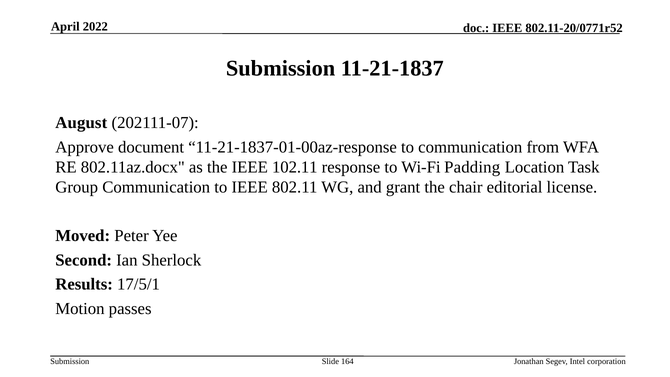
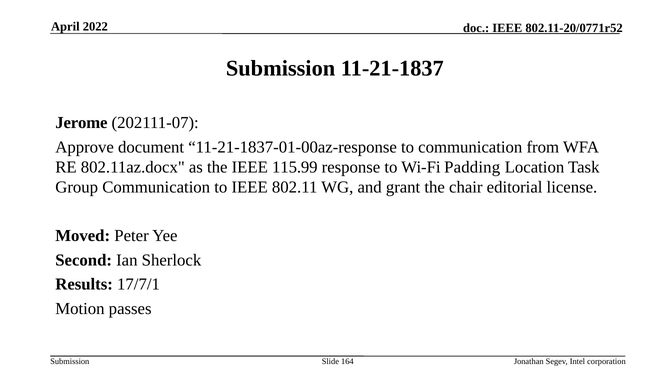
August: August -> Jerome
102.11: 102.11 -> 115.99
17/5/1: 17/5/1 -> 17/7/1
